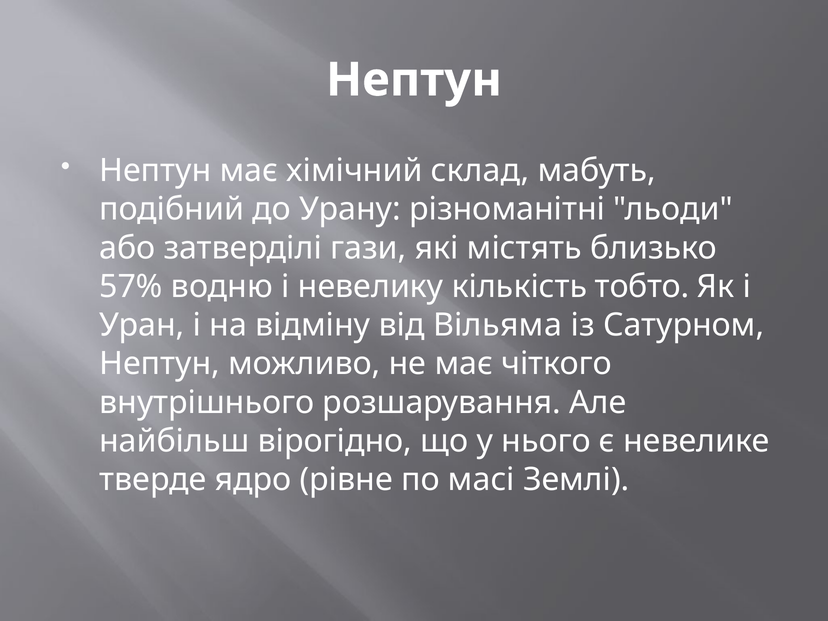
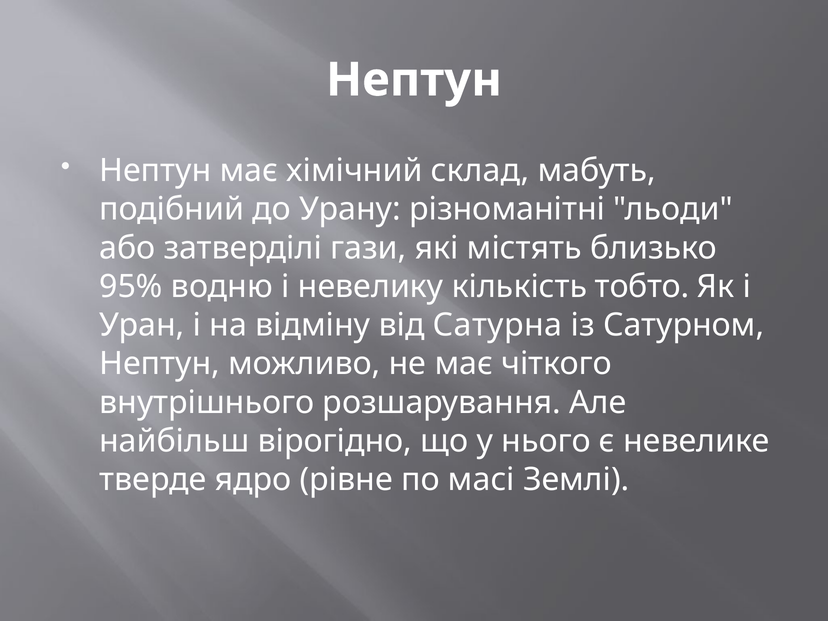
57%: 57% -> 95%
Вільяма: Вільяма -> Сатурна
